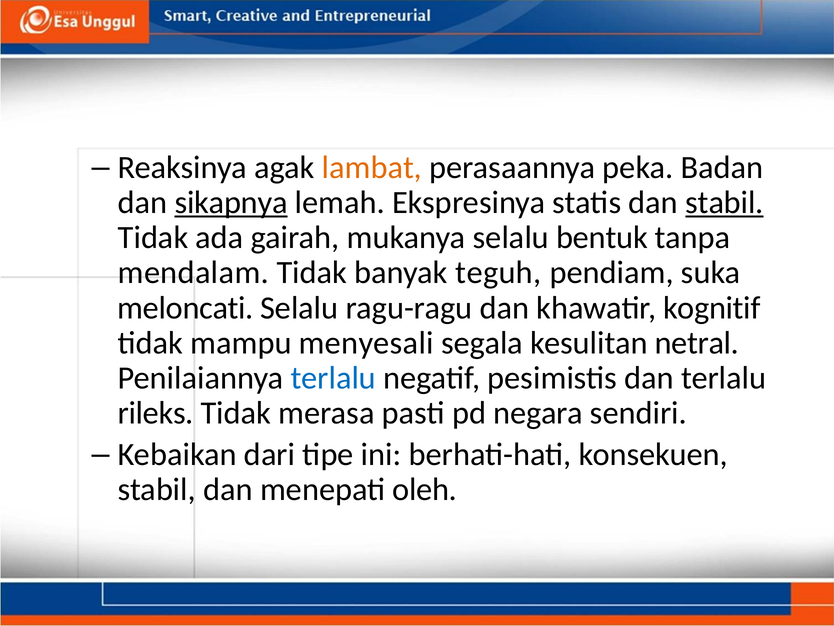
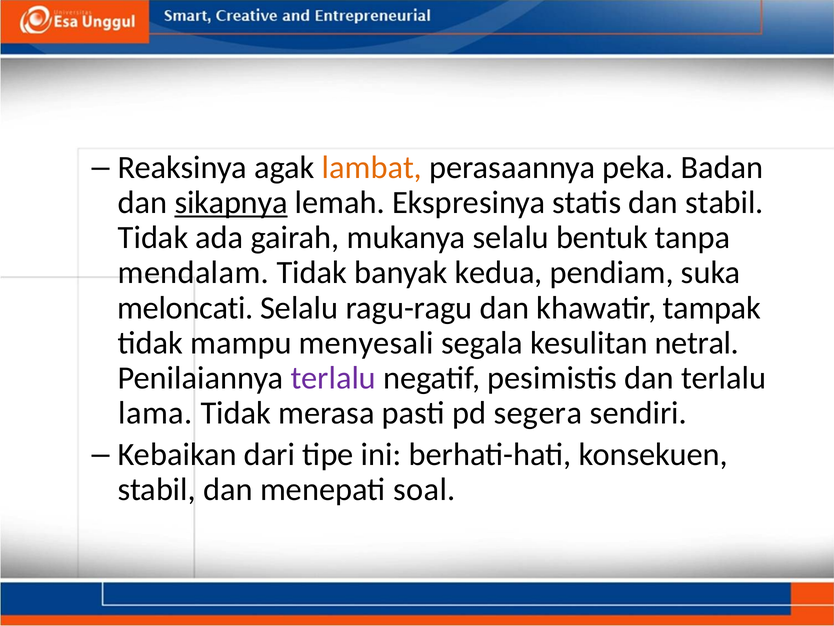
stabil at (724, 202) underline: present -> none
teguh: teguh -> kedua
kognitif: kognitif -> tampak
terlalu at (333, 378) colour: blue -> purple
rileks: rileks -> lama
negara: negara -> segera
oleh: oleh -> soal
